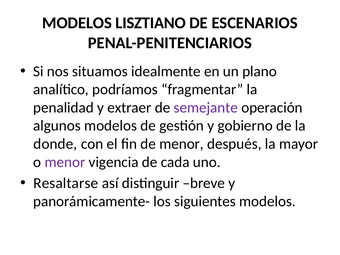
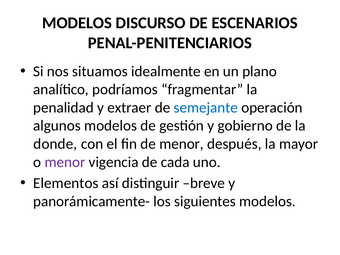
LISZTIANO: LISZTIANO -> DISCURSO
semejante colour: purple -> blue
Resaltarse: Resaltarse -> Elementos
